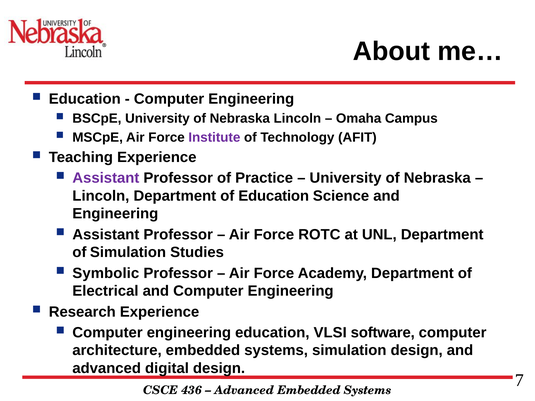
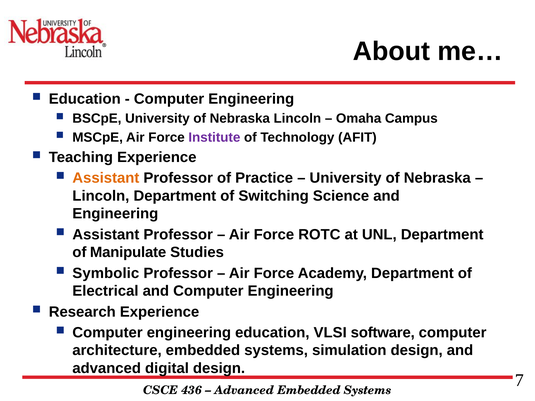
Assistant at (106, 178) colour: purple -> orange
of Education: Education -> Switching
of Simulation: Simulation -> Manipulate
